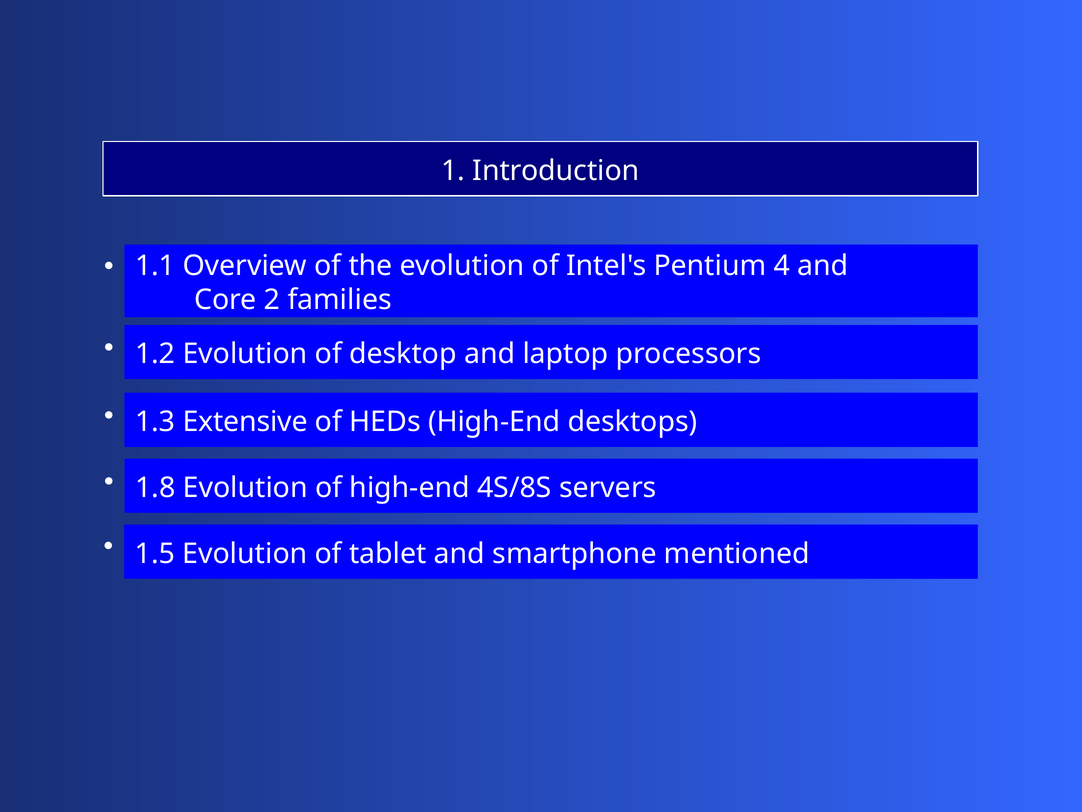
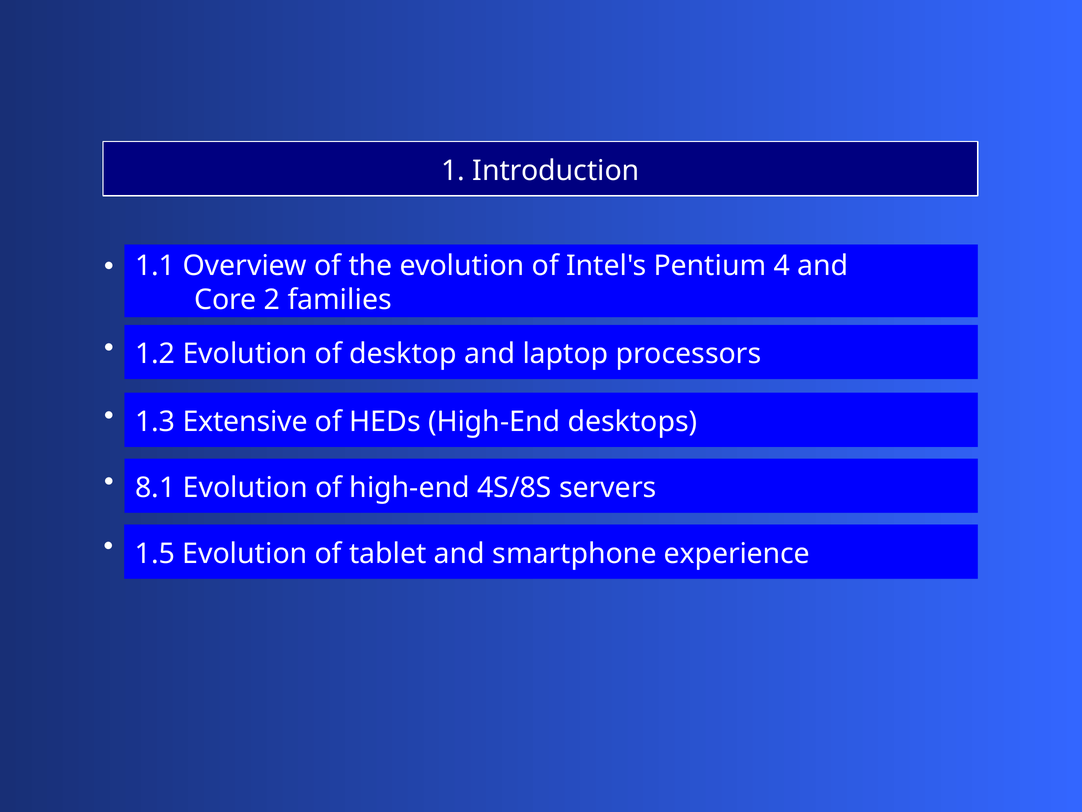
1.8: 1.8 -> 8.1
mentioned: mentioned -> experience
